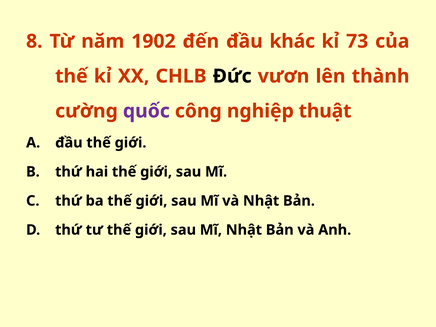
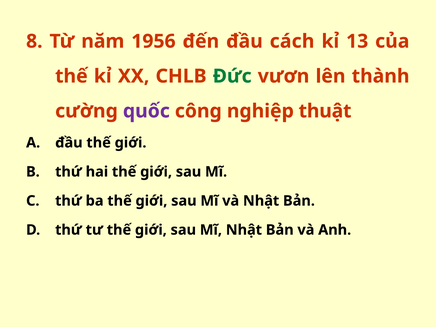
1902: 1902 -> 1956
khác: khác -> cách
73: 73 -> 13
Đức colour: black -> green
